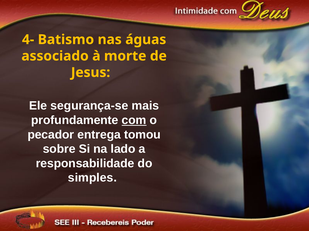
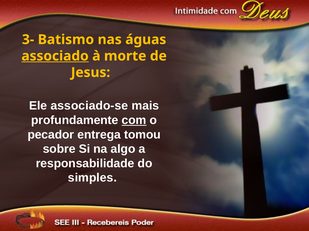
4-: 4- -> 3-
associado underline: none -> present
segurança-se: segurança-se -> associado-se
lado: lado -> algo
